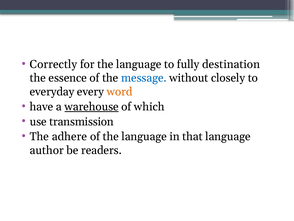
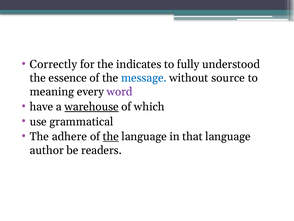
for the language: language -> indicates
destination: destination -> understood
closely: closely -> source
everyday: everyday -> meaning
word colour: orange -> purple
transmission: transmission -> grammatical
the at (111, 136) underline: none -> present
